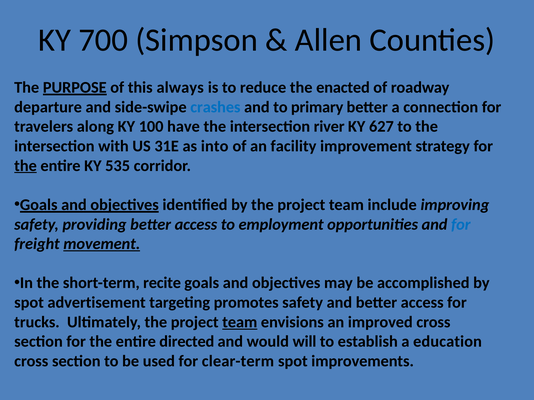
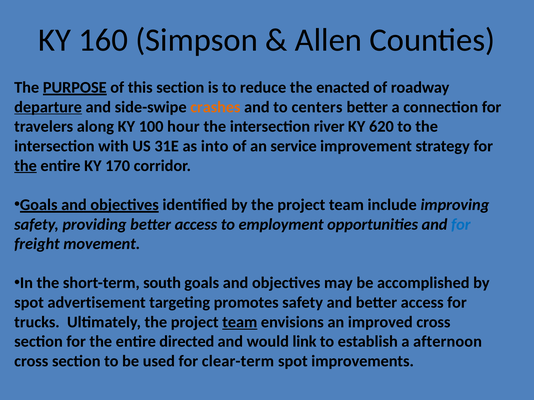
700: 700 -> 160
this always: always -> section
departure underline: none -> present
crashes colour: blue -> orange
primary: primary -> centers
have: have -> hour
627: 627 -> 620
facility: facility -> service
535: 535 -> 170
movement underline: present -> none
recite: recite -> south
will: will -> link
education: education -> afternoon
